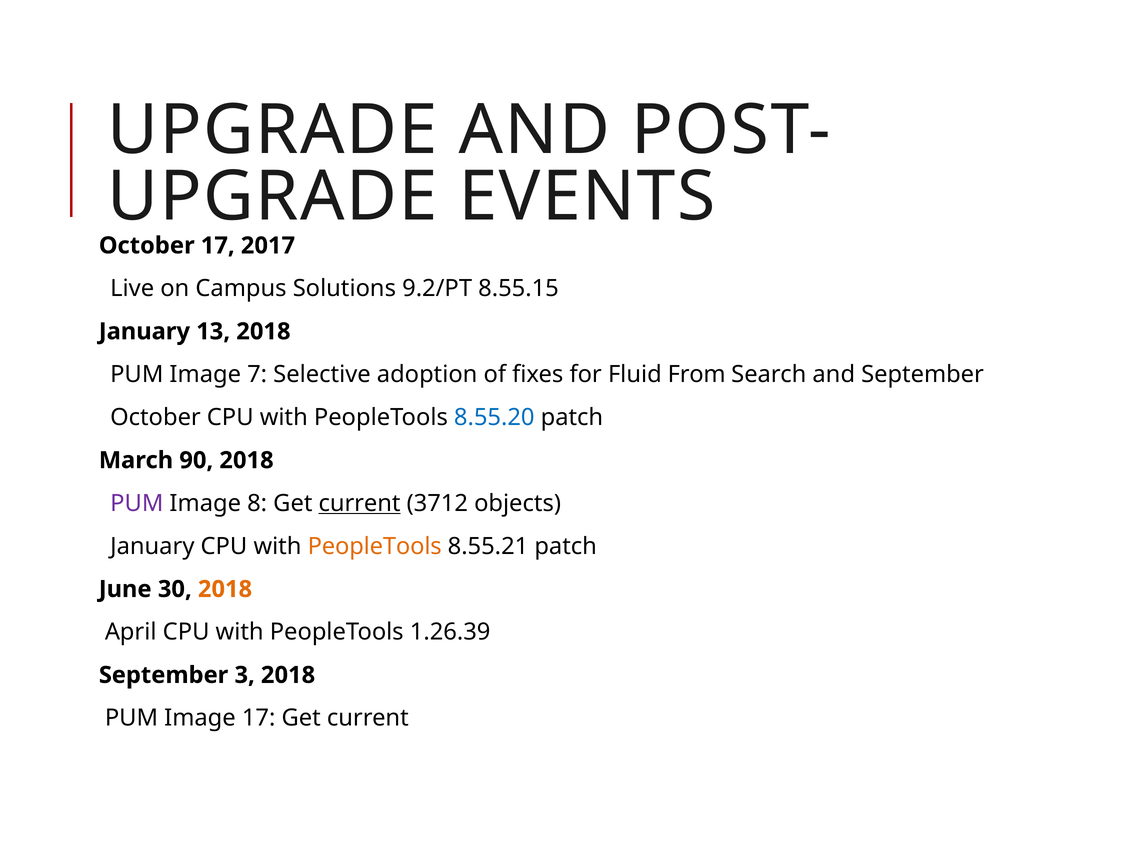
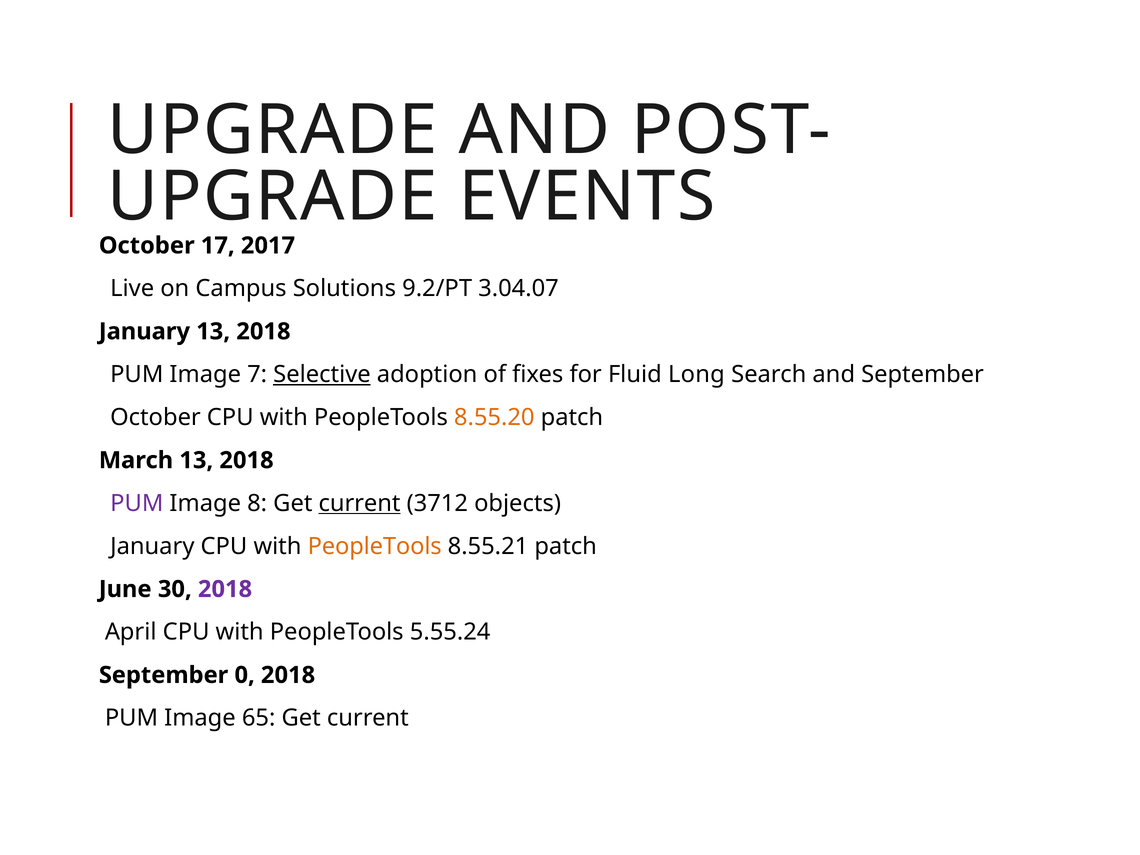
8.55.15: 8.55.15 -> 3.04.07
Selective underline: none -> present
From: From -> Long
8.55.20 colour: blue -> orange
March 90: 90 -> 13
2018 at (225, 589) colour: orange -> purple
1.26.39: 1.26.39 -> 5.55.24
3: 3 -> 0
Image 17: 17 -> 65
